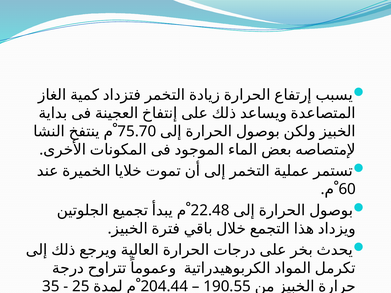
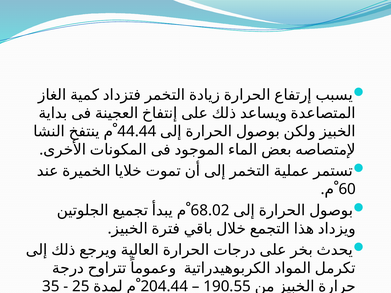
75.70: 75.70 -> 44.44
22.48: 22.48 -> 68.02
